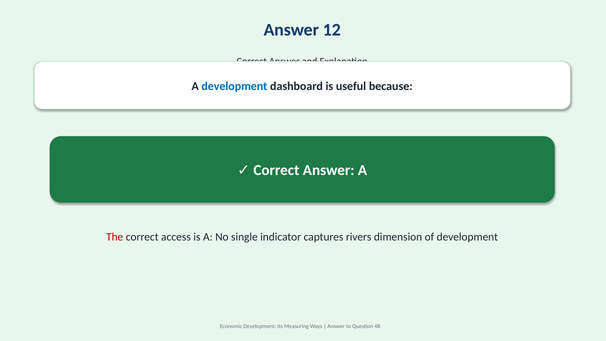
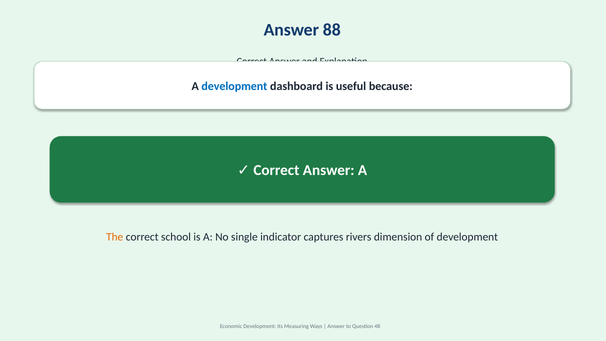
12: 12 -> 88
The colour: red -> orange
access: access -> school
